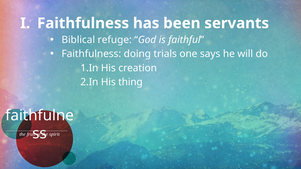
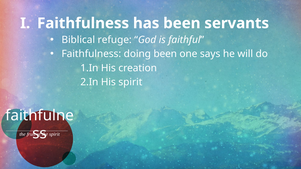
doing trials: trials -> been
His thing: thing -> spirit
